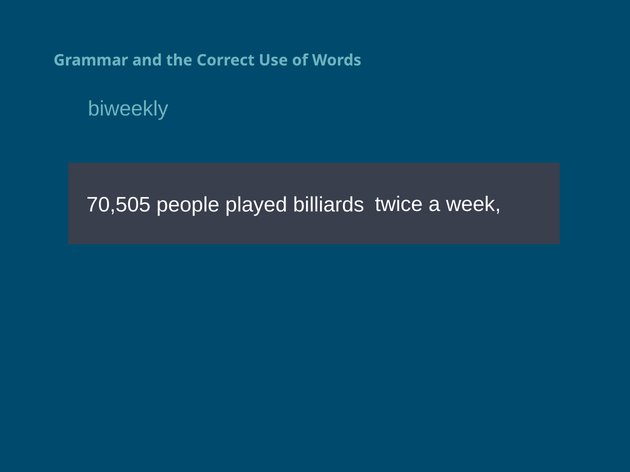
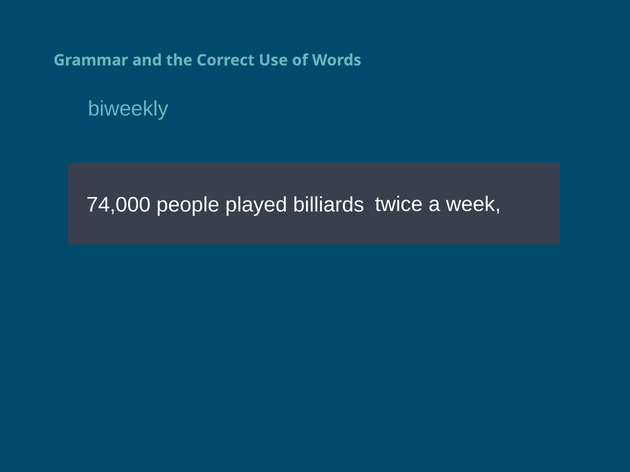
70,505: 70,505 -> 74,000
